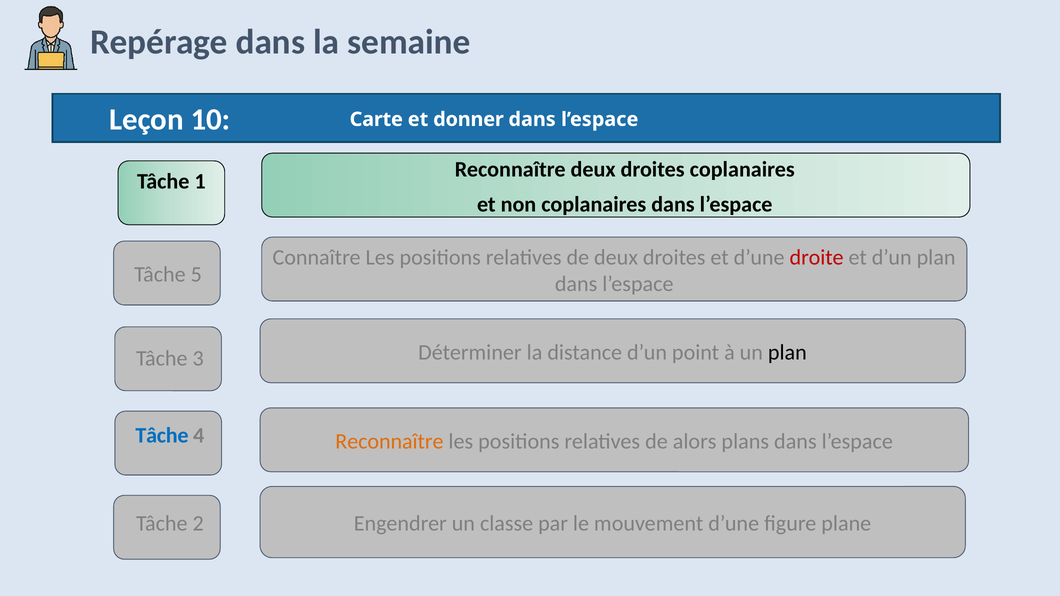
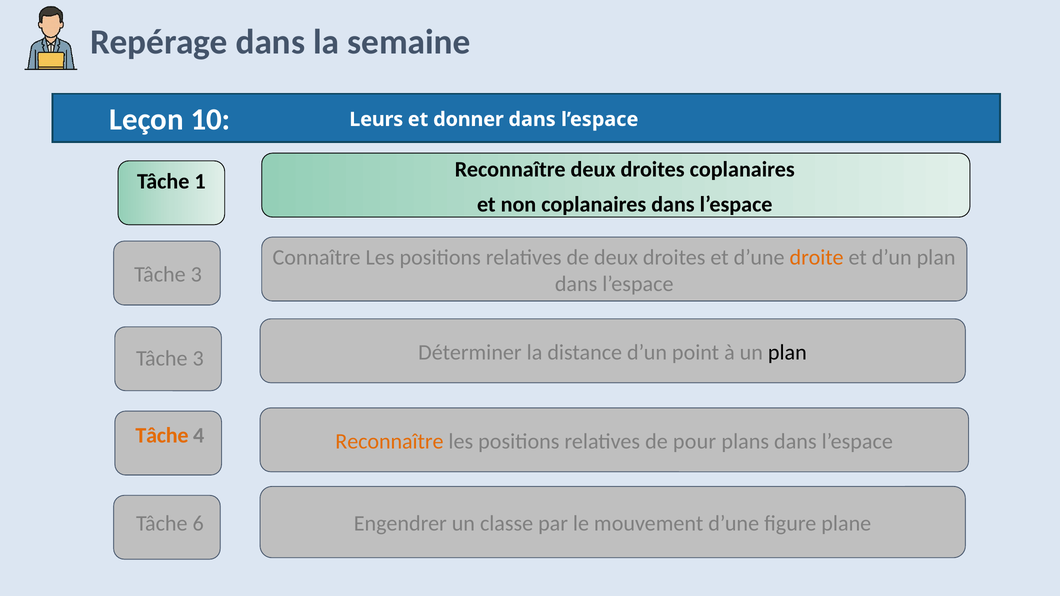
Carte: Carte -> Leurs
droite colour: red -> orange
5 at (196, 275): 5 -> 3
Tâche at (162, 435) colour: blue -> orange
alors: alors -> pour
2: 2 -> 6
